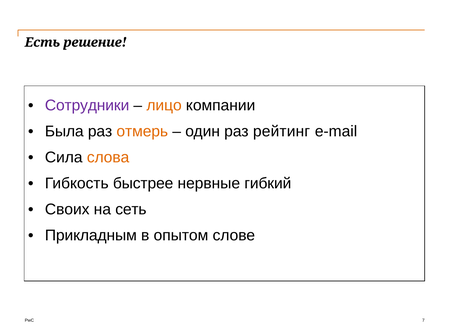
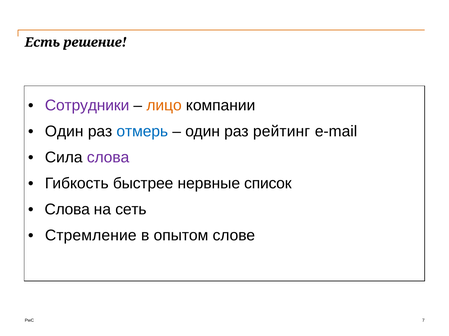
Была at (64, 132): Была -> Один
отмерь colour: orange -> blue
слова at (108, 158) colour: orange -> purple
гибкий: гибкий -> список
Своих at (67, 210): Своих -> Слова
Прикладным: Прикладным -> Стремление
